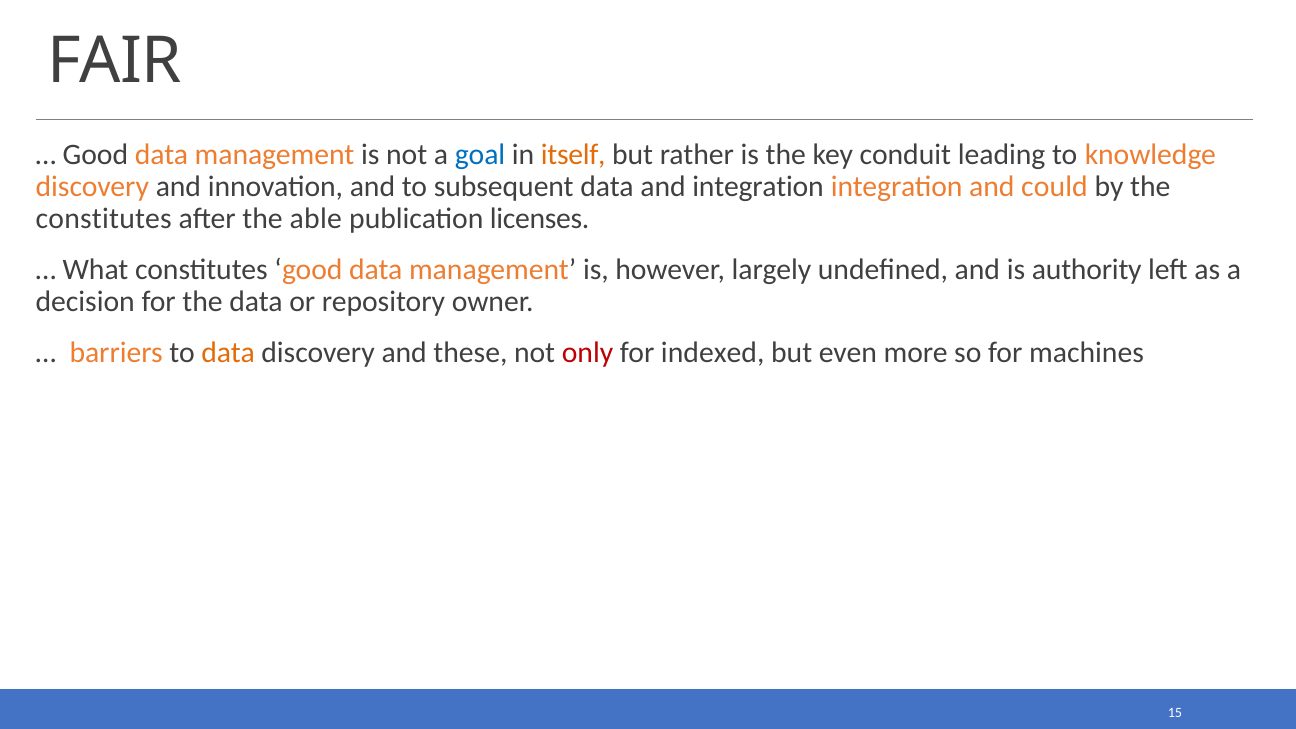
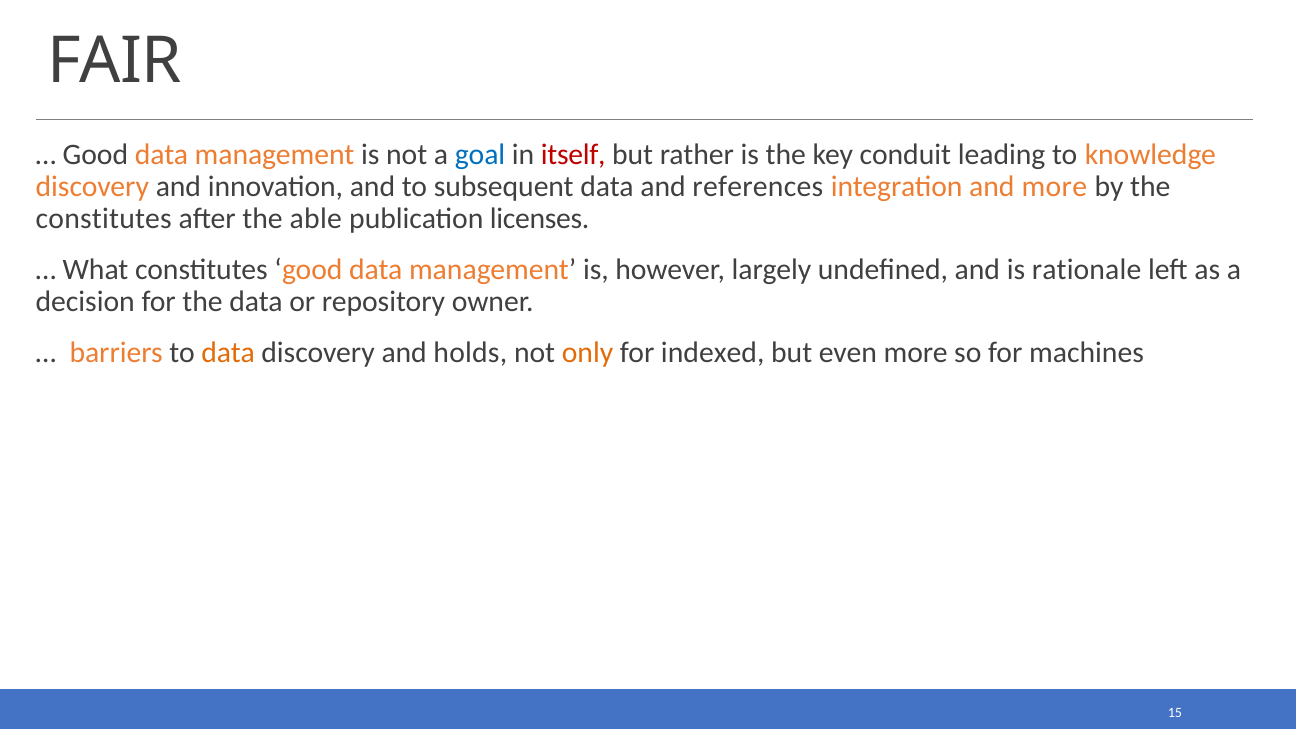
itself colour: orange -> red
and integration: integration -> references
and could: could -> more
authority: authority -> rationale
these: these -> holds
only colour: red -> orange
